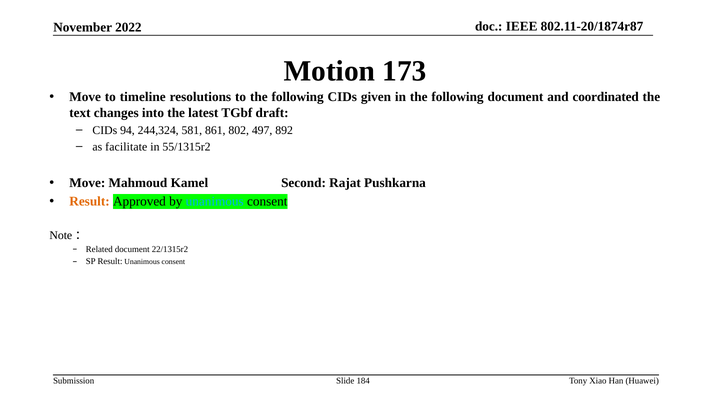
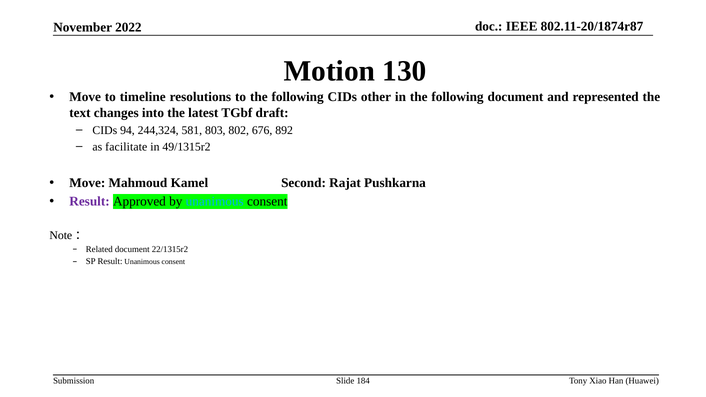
173: 173 -> 130
given: given -> other
coordinated: coordinated -> represented
861: 861 -> 803
497: 497 -> 676
55/1315r2: 55/1315r2 -> 49/1315r2
Result at (90, 202) colour: orange -> purple
